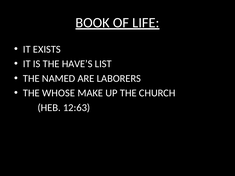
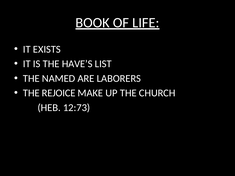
WHOSE: WHOSE -> REJOICE
12:63: 12:63 -> 12:73
